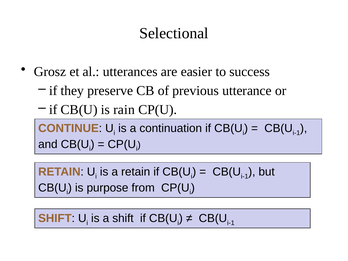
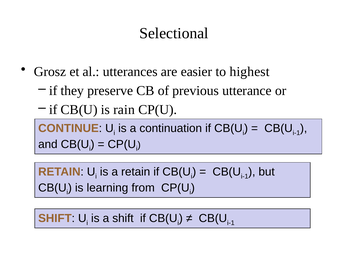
success: success -> highest
purpose: purpose -> learning
